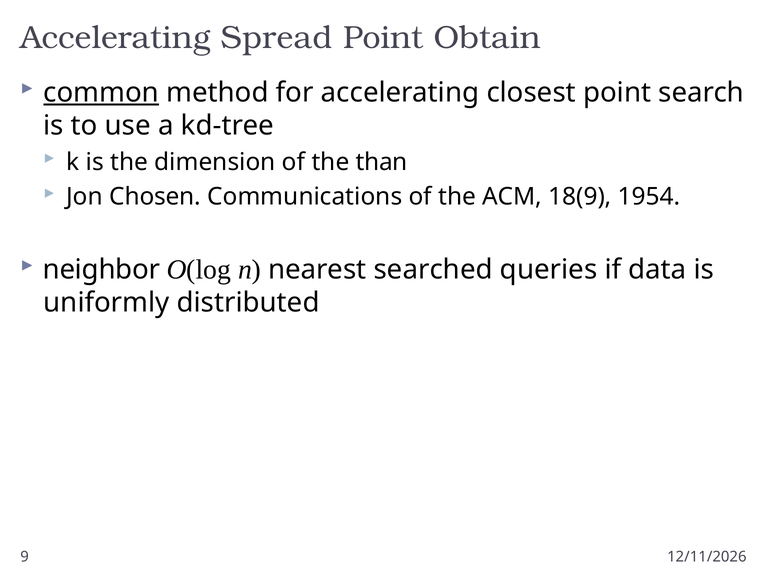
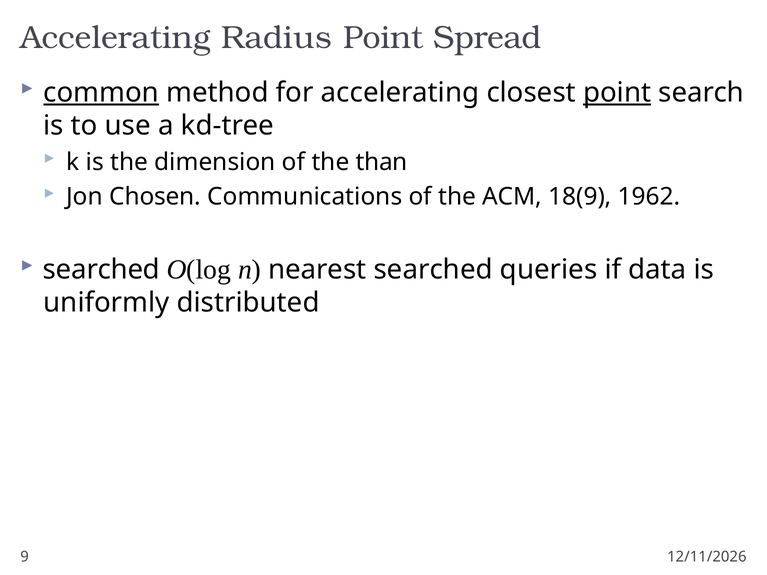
Spread: Spread -> Radius
Obtain: Obtain -> Spread
point at (617, 93) underline: none -> present
1954: 1954 -> 1962
neighbor at (101, 270): neighbor -> searched
